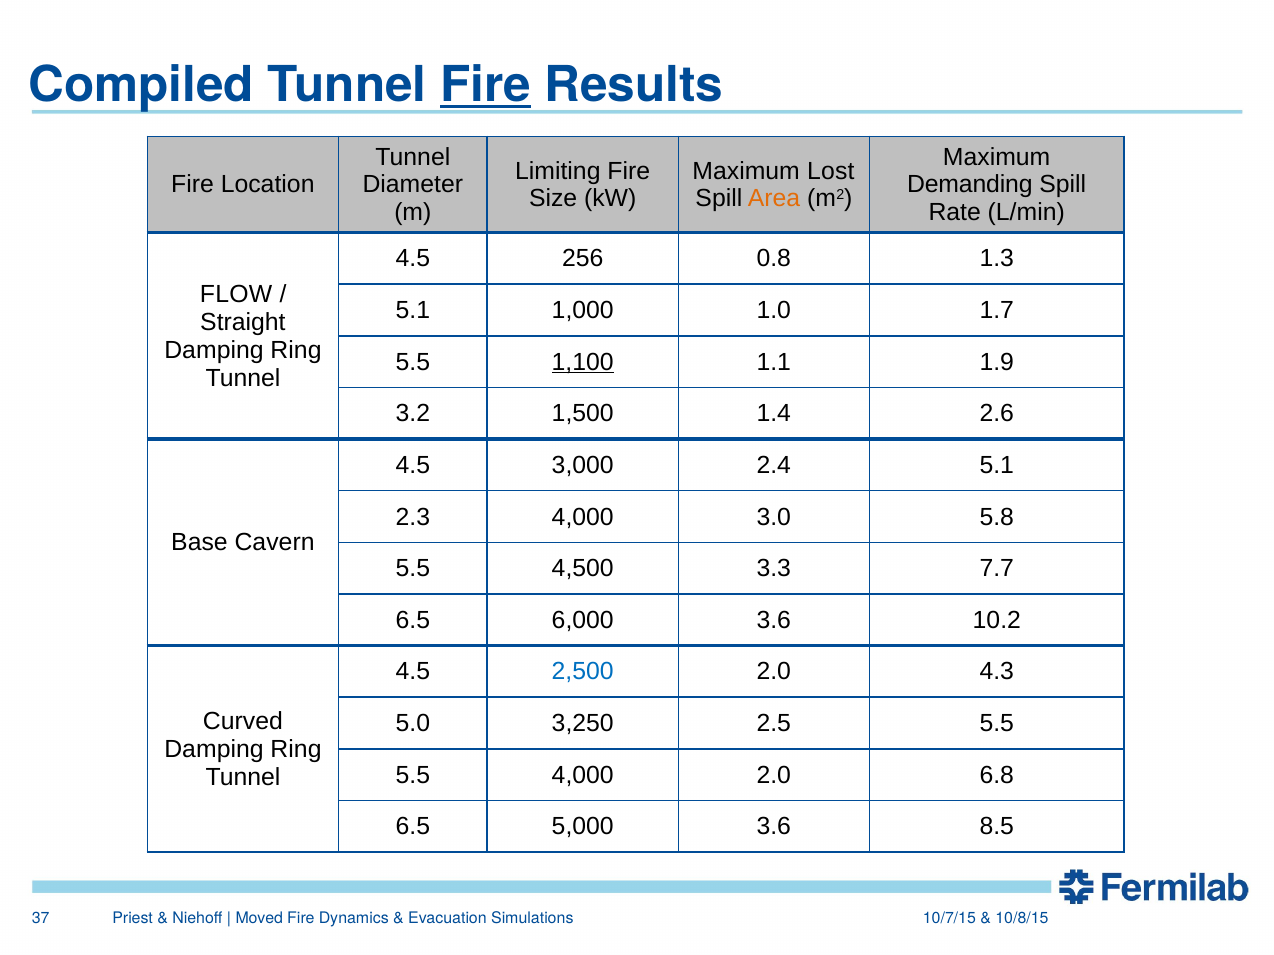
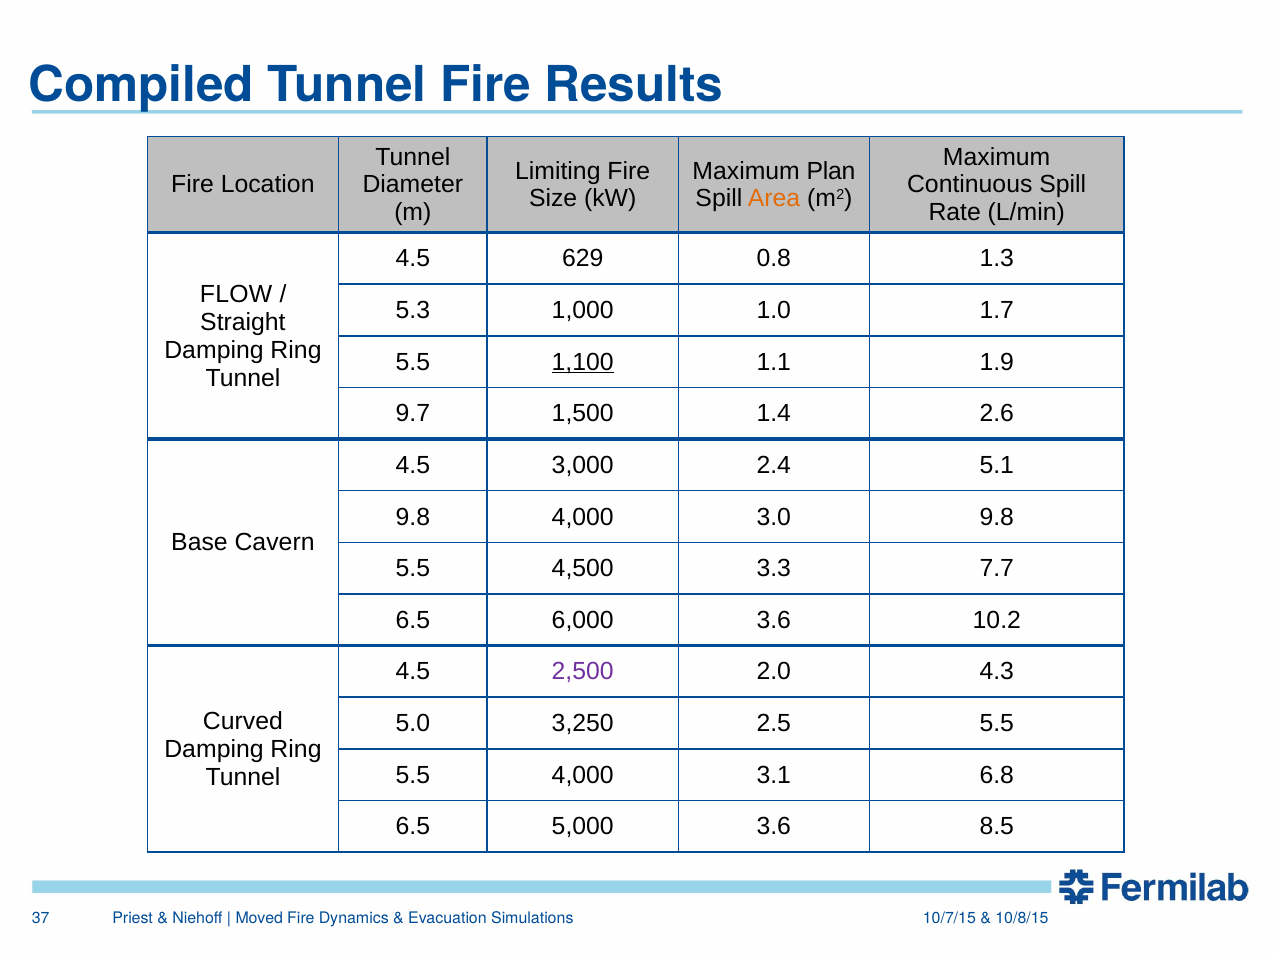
Fire at (486, 85) underline: present -> none
Lost: Lost -> Plan
Demanding: Demanding -> Continuous
256: 256 -> 629
5.1 at (413, 311): 5.1 -> 5.3
3.2: 3.2 -> 9.7
2.3 at (413, 517): 2.3 -> 9.8
3.0 5.8: 5.8 -> 9.8
2,500 colour: blue -> purple
4,000 2.0: 2.0 -> 3.1
